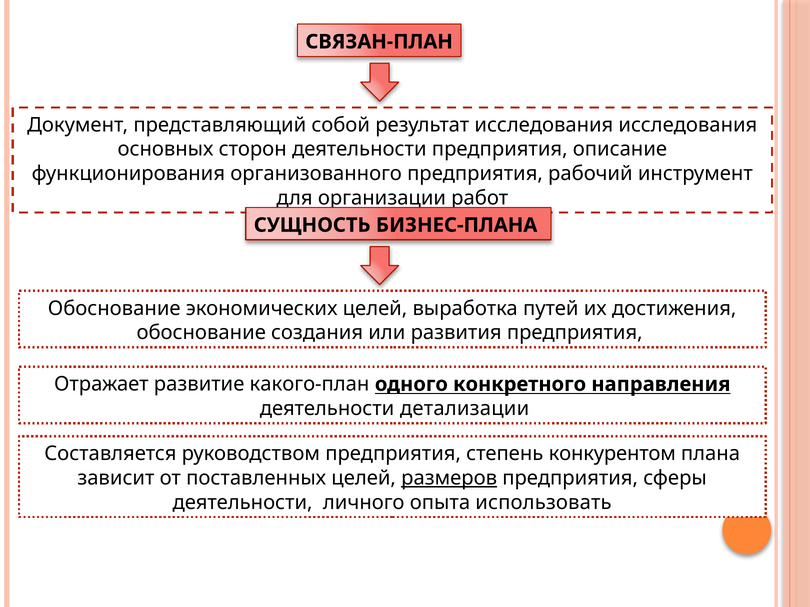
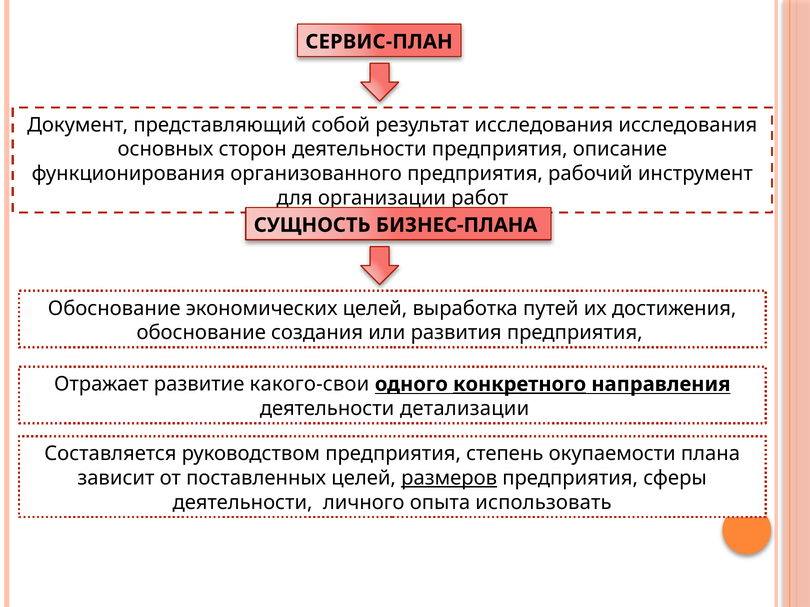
СВЯЗАН-ПЛАН: СВЯЗАН-ПЛАН -> СЕРВИС-ПЛАН
какого-план: какого-план -> какого-свои
конкретного underline: none -> present
конкурентом: конкурентом -> окупаемости
